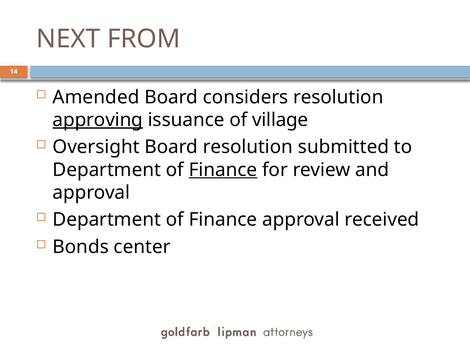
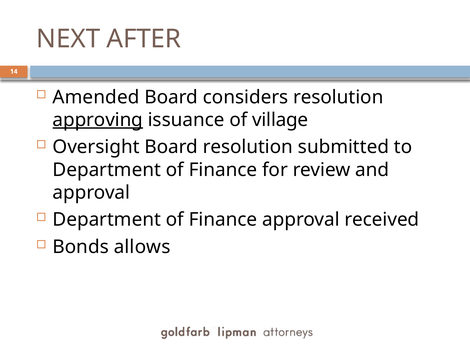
FROM: FROM -> AFTER
Finance at (223, 170) underline: present -> none
center: center -> allows
